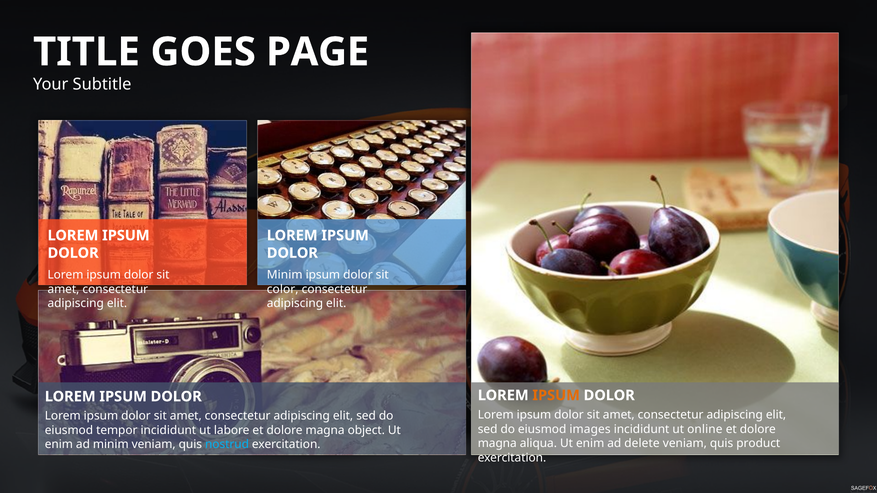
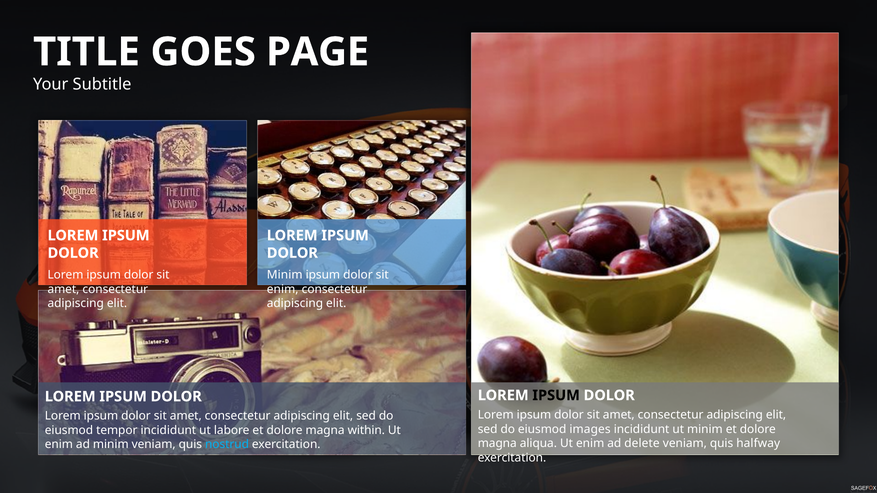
color at (283, 289): color -> enim
IPSUM at (556, 396) colour: orange -> black
ut online: online -> minim
object: object -> within
product: product -> halfway
